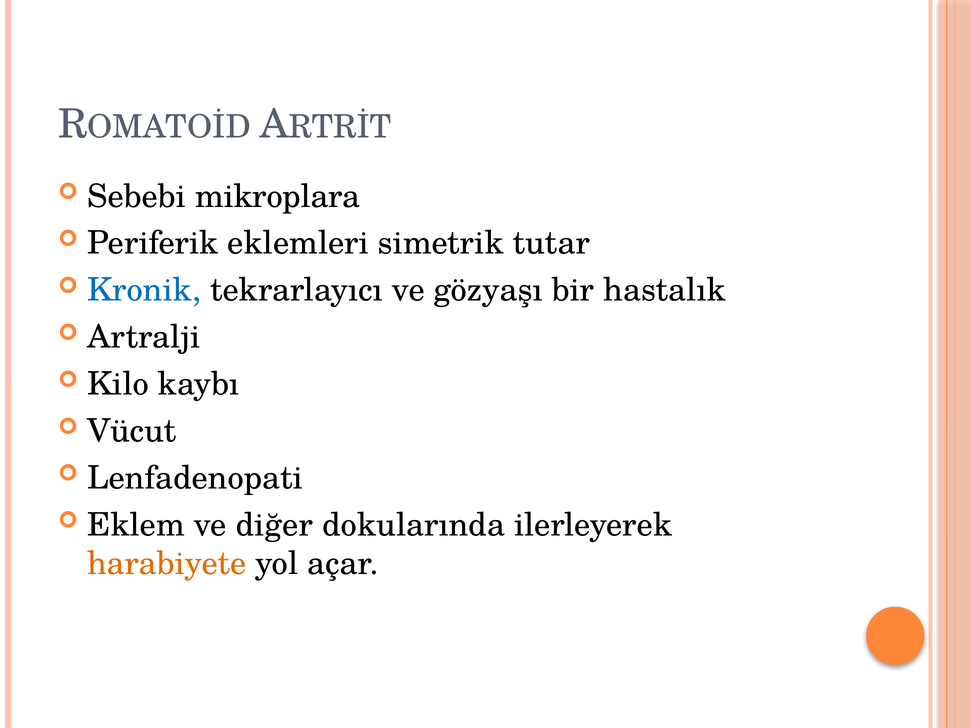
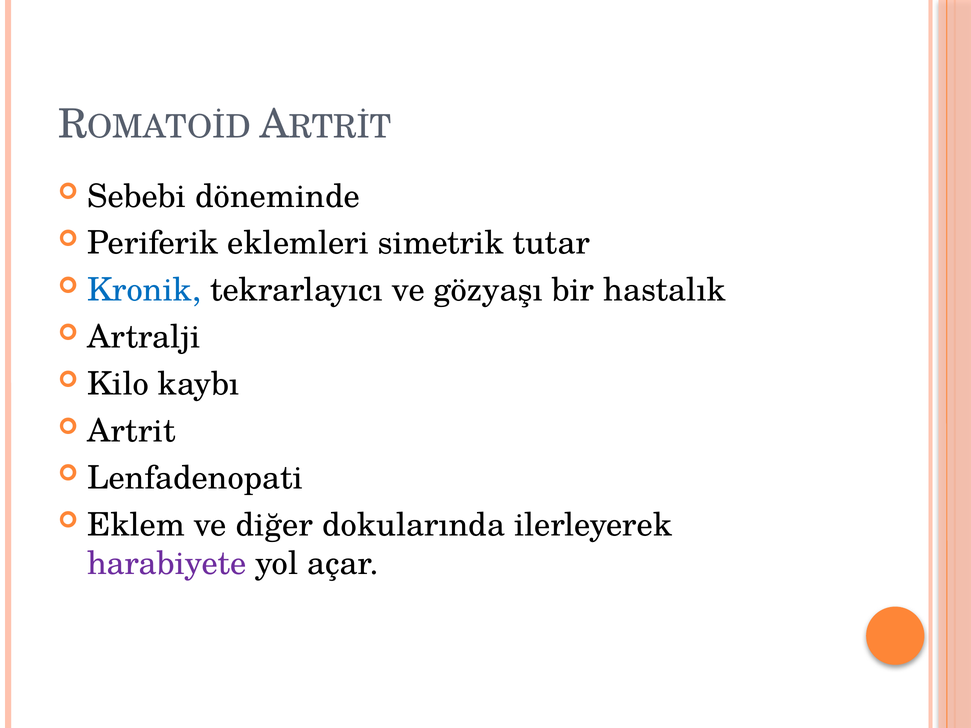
mikroplara: mikroplara -> döneminde
Vücut: Vücut -> Artrit
harabiyete colour: orange -> purple
